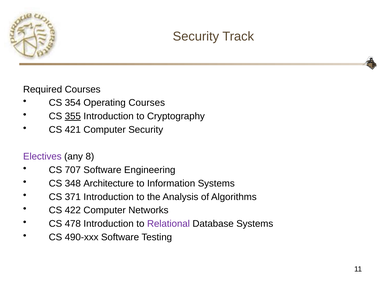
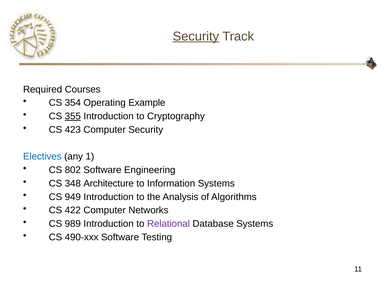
Security at (196, 37) underline: none -> present
Operating Courses: Courses -> Example
421: 421 -> 423
Electives colour: purple -> blue
8: 8 -> 1
707: 707 -> 802
371: 371 -> 949
478: 478 -> 989
